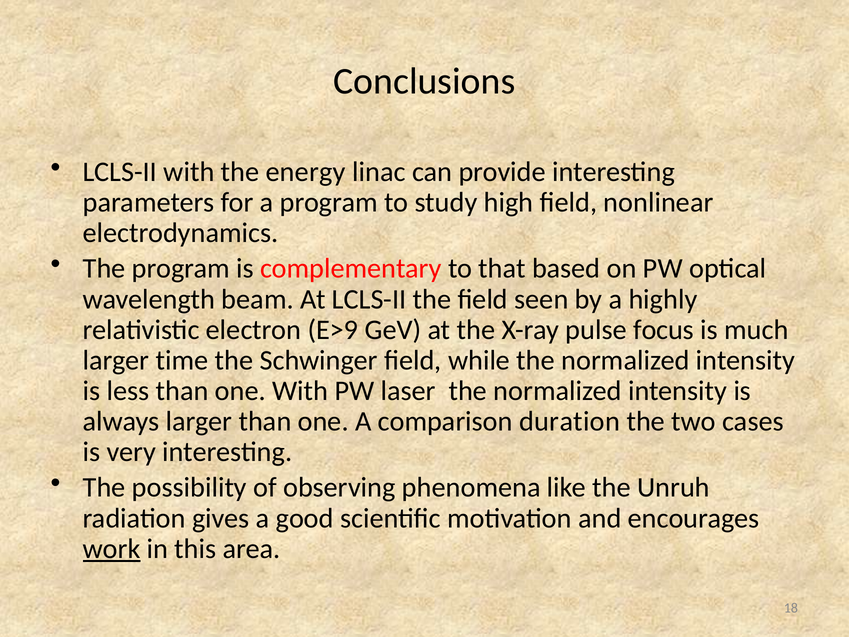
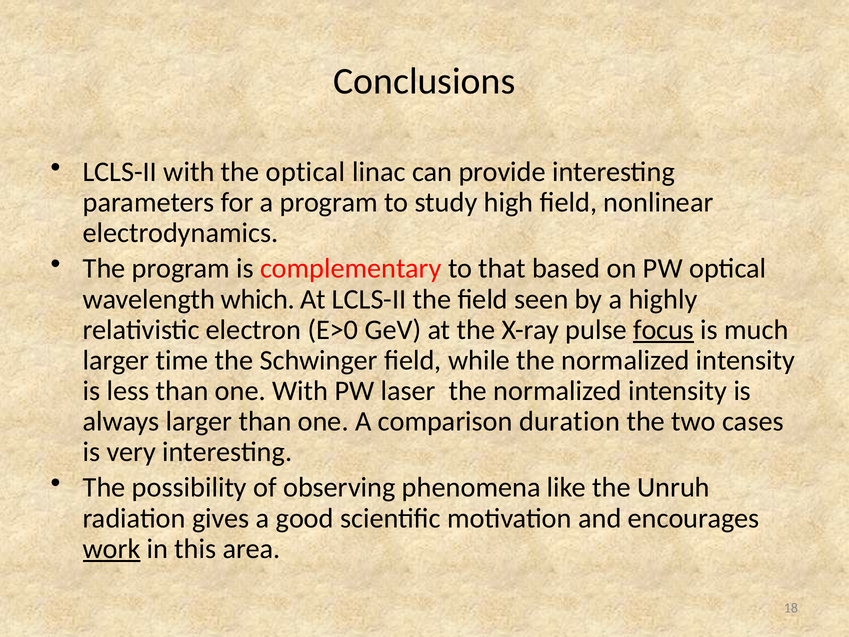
the energy: energy -> optical
beam: beam -> which
E>9: E>9 -> E>0
focus underline: none -> present
